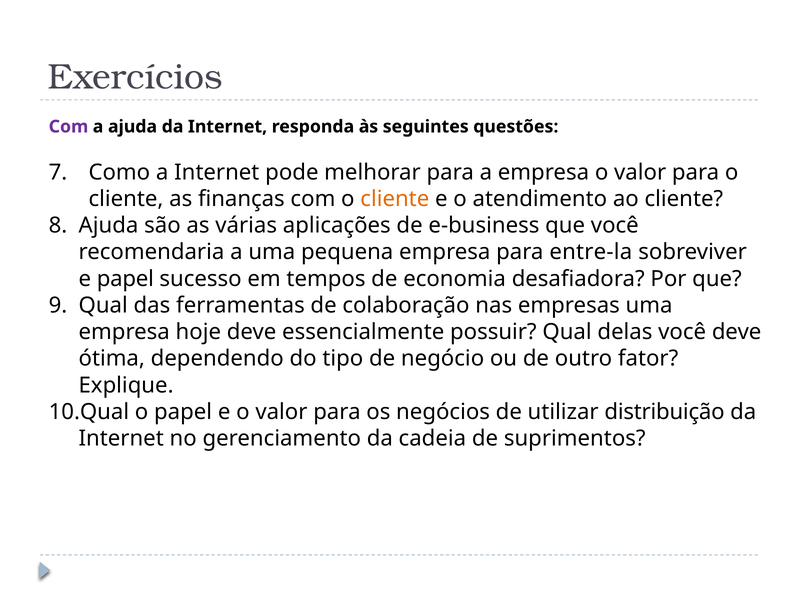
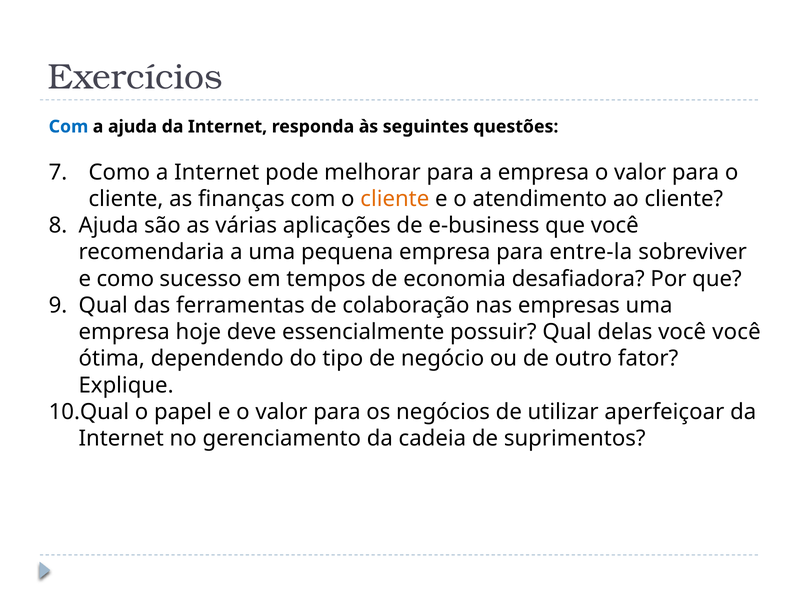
Com at (68, 127) colour: purple -> blue
e papel: papel -> como
você deve: deve -> você
distribuição: distribuição -> aperfeiçoar
